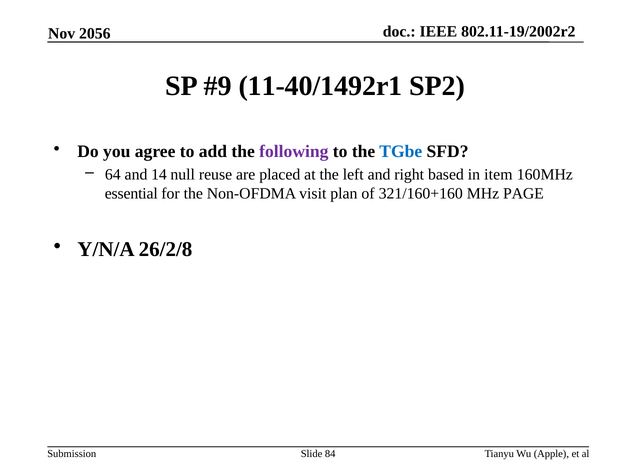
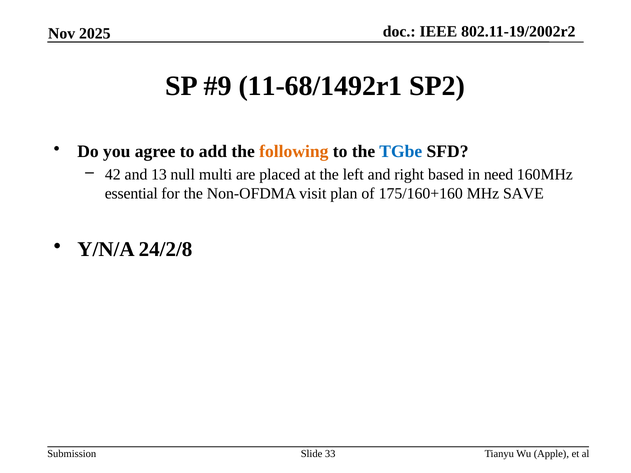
2056: 2056 -> 2025
11-40/1492r1: 11-40/1492r1 -> 11-68/1492r1
following colour: purple -> orange
64: 64 -> 42
14: 14 -> 13
reuse: reuse -> multi
item: item -> need
321/160+160: 321/160+160 -> 175/160+160
PAGE: PAGE -> SAVE
26/2/8: 26/2/8 -> 24/2/8
84: 84 -> 33
